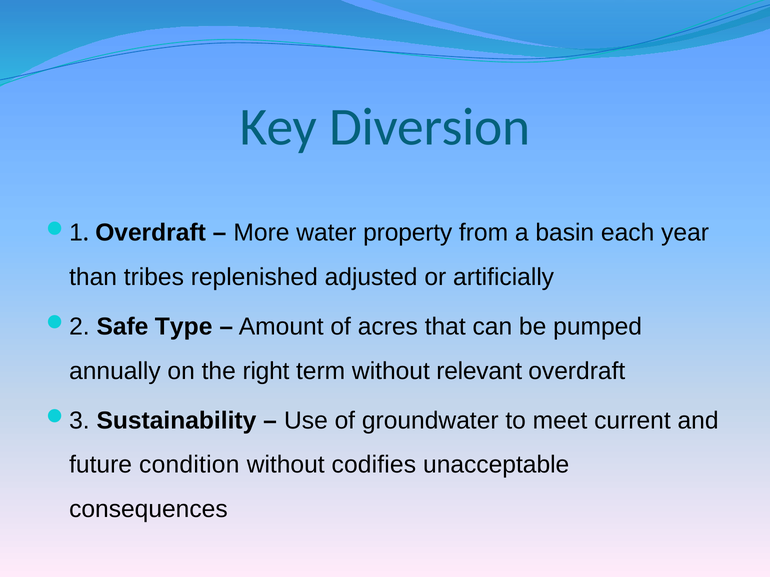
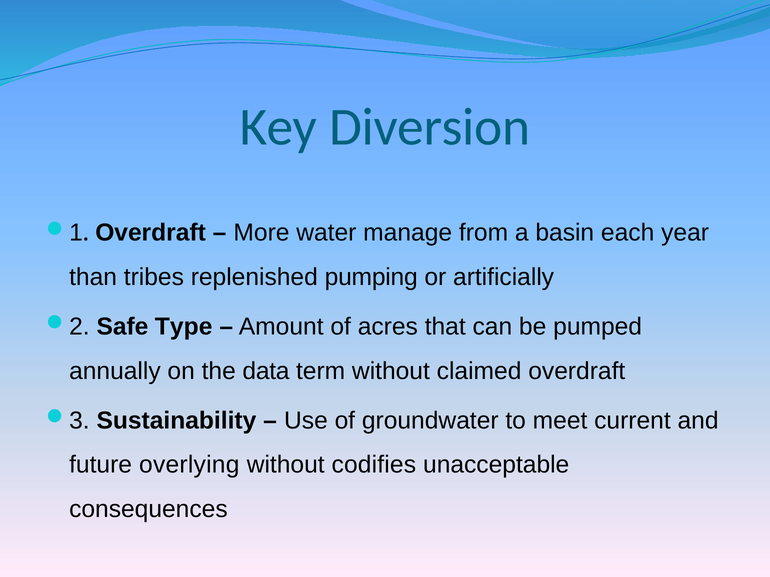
property: property -> manage
adjusted: adjusted -> pumping
right: right -> data
relevant: relevant -> claimed
condition: condition -> overlying
